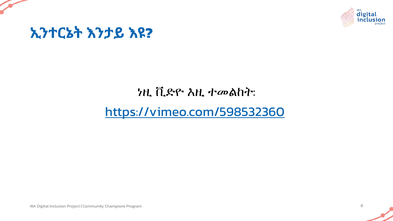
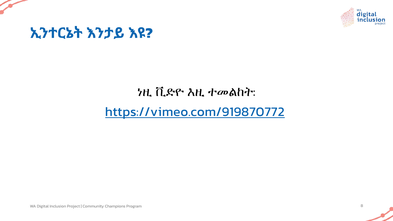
https://vimeo.com/598532360: https://vimeo.com/598532360 -> https://vimeo.com/919870772
